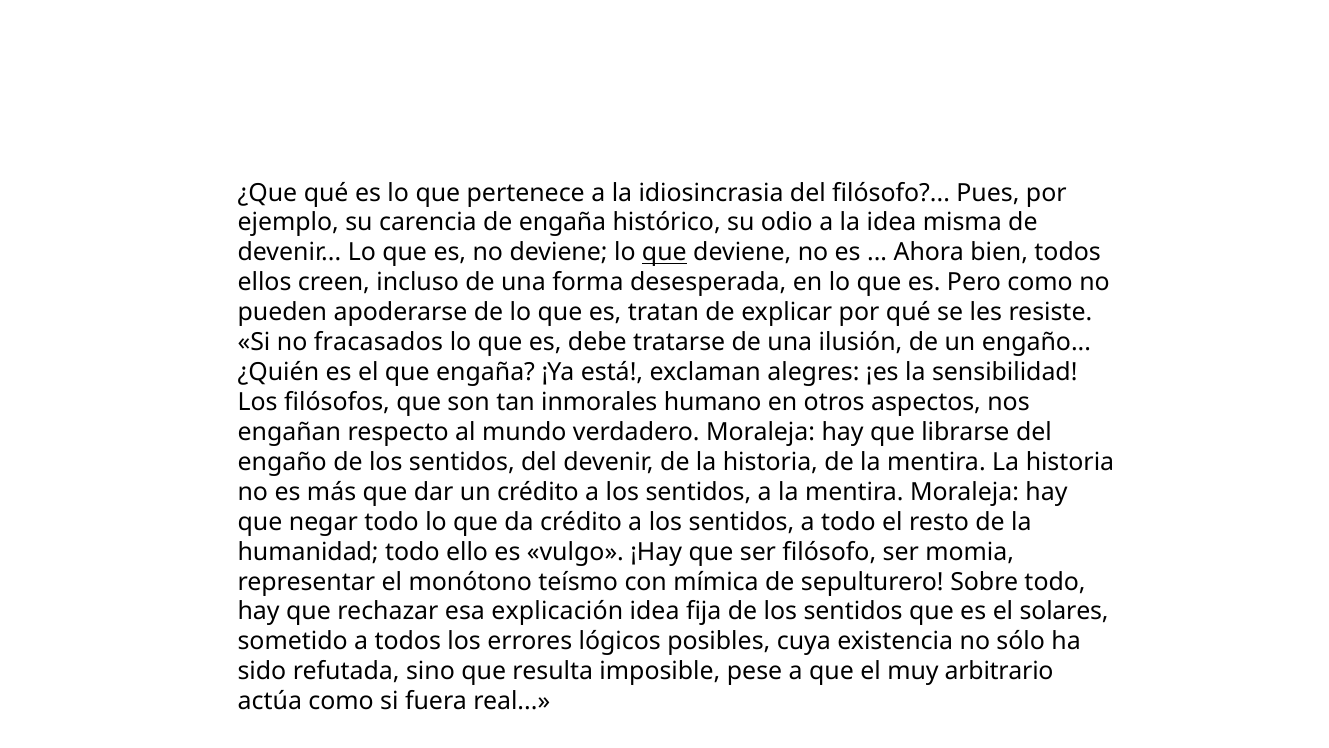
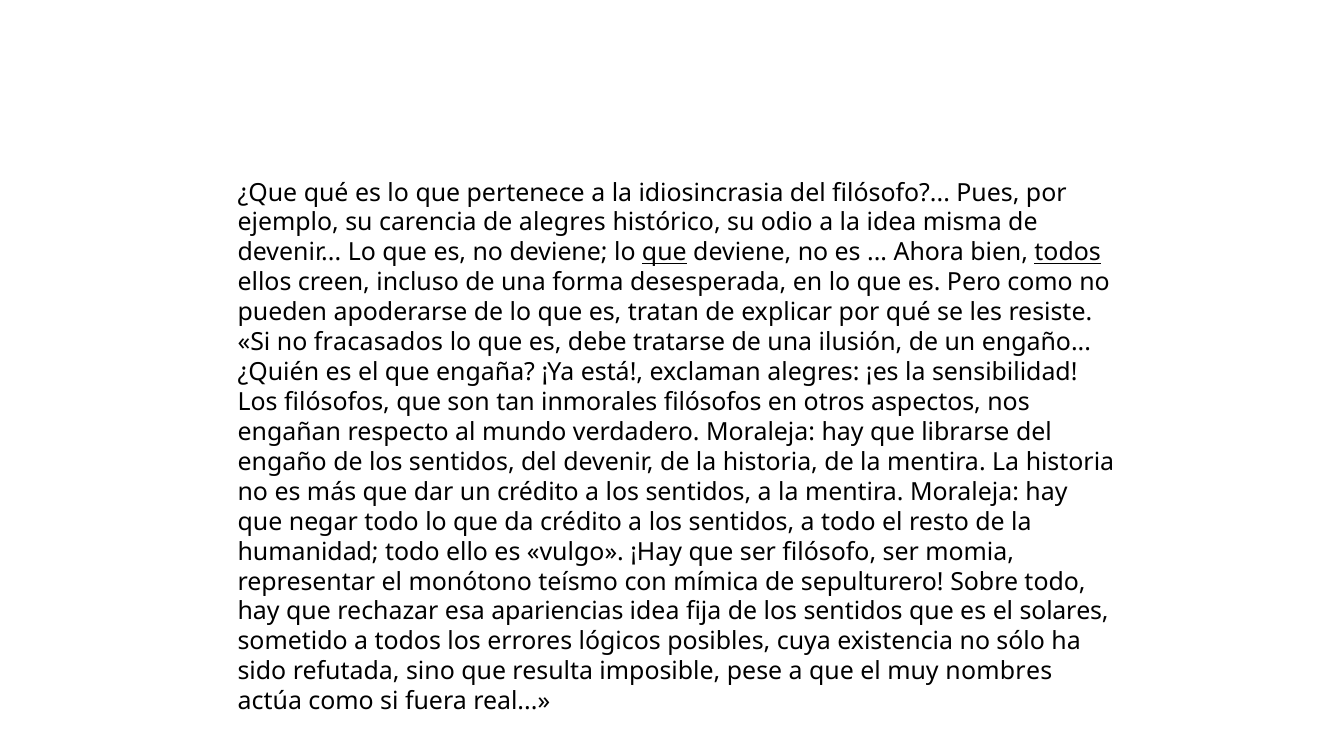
de engaña: engaña -> alegres
todos at (1068, 253) underline: none -> present
inmorales humano: humano -> filósofos
explicación: explicación -> apariencias
arbitrario: arbitrario -> nombres
